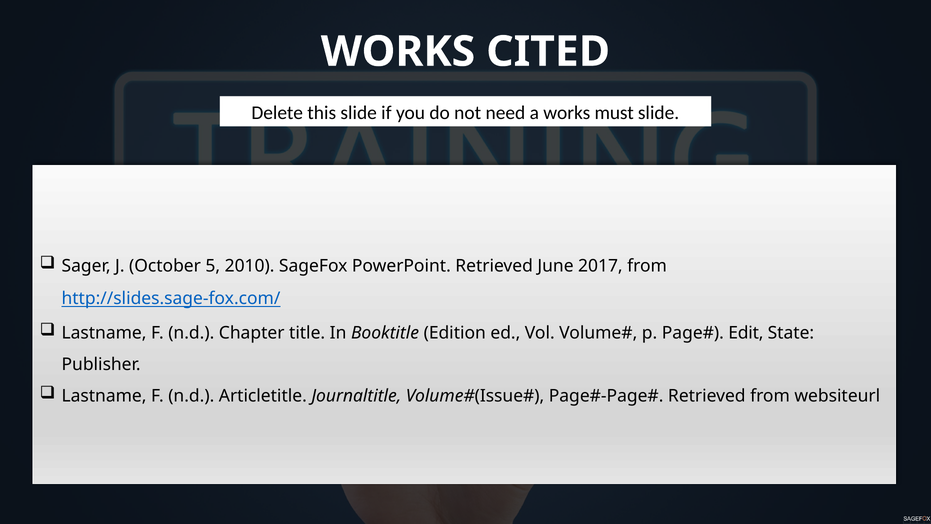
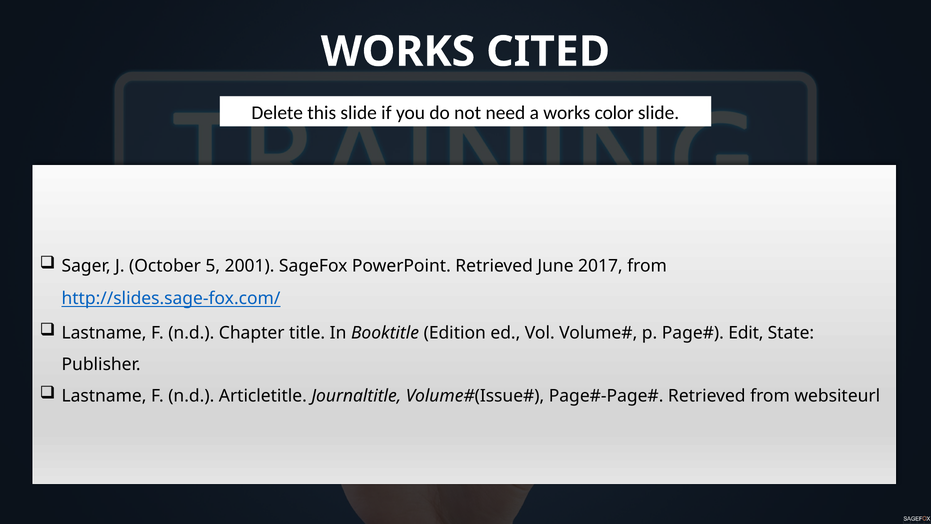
must: must -> color
2010: 2010 -> 2001
